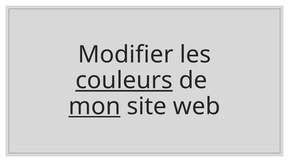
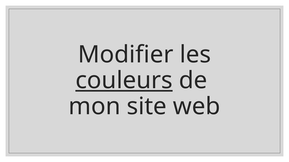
mon underline: present -> none
